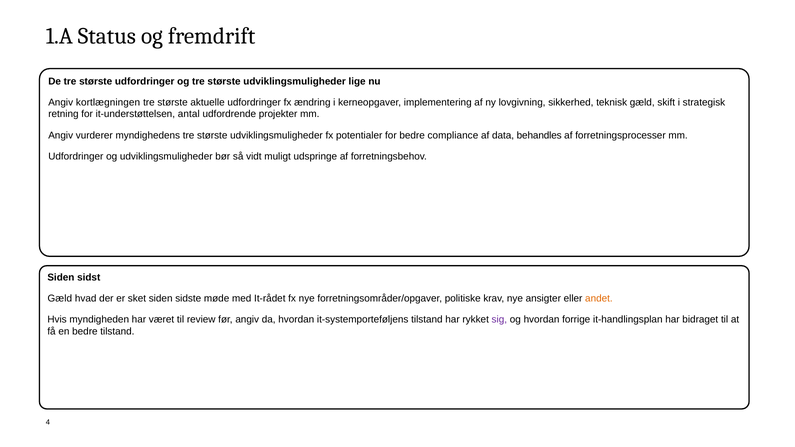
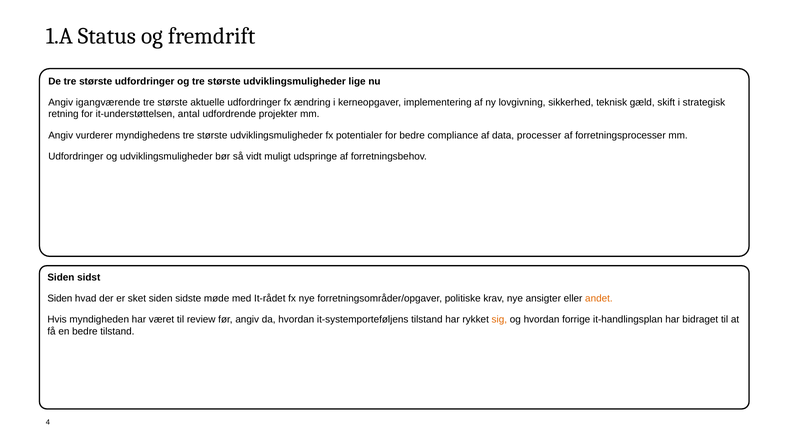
kortlægningen: kortlægningen -> igangværende
behandles: behandles -> processer
Gæld at (60, 299): Gæld -> Siden
sig colour: purple -> orange
